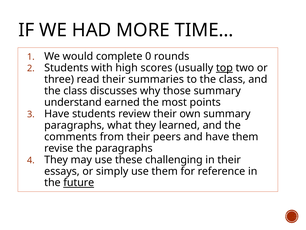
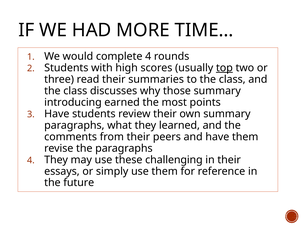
complete 0: 0 -> 4
understand: understand -> introducing
future underline: present -> none
